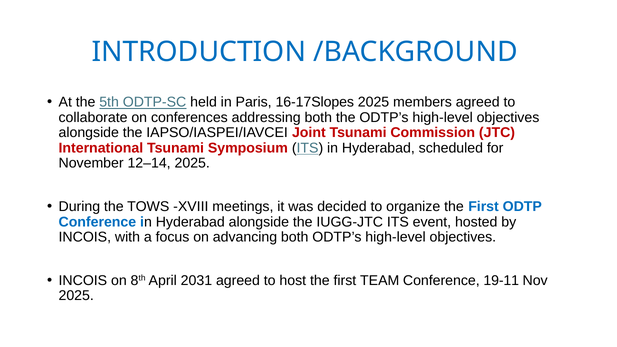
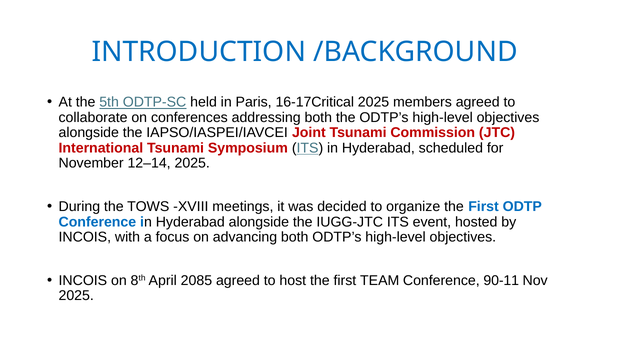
16-17Slopes: 16-17Slopes -> 16-17Critical
2031: 2031 -> 2085
19-11: 19-11 -> 90-11
